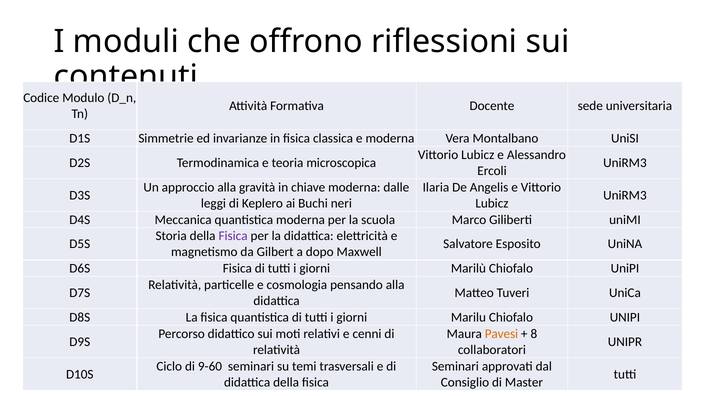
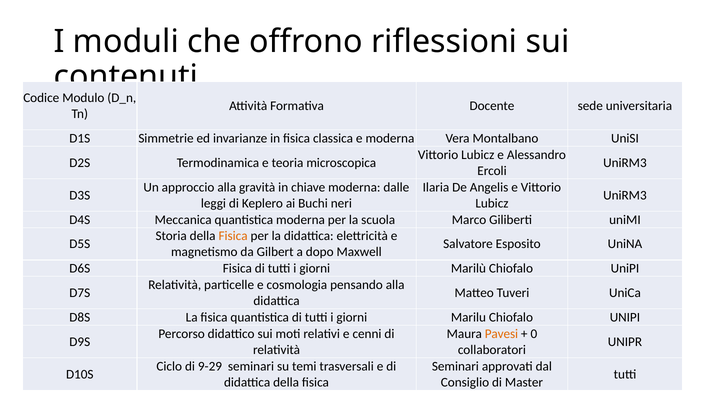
Fisica at (233, 236) colour: purple -> orange
8: 8 -> 0
9-60: 9-60 -> 9-29
